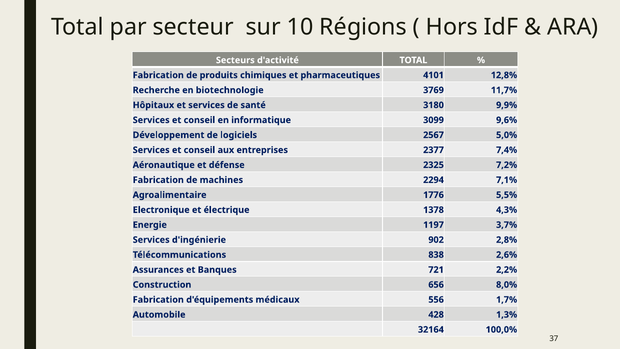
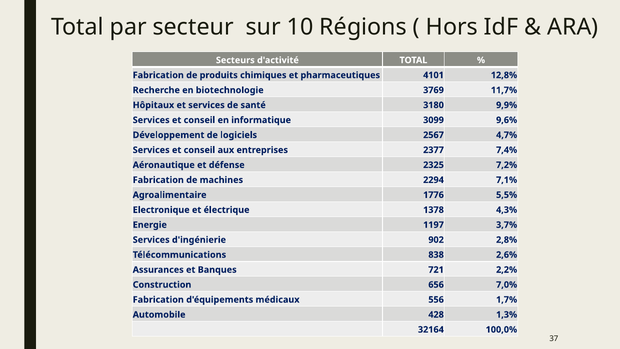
5,0%: 5,0% -> 4,7%
8,0%: 8,0% -> 7,0%
